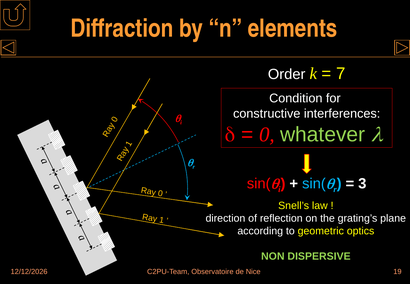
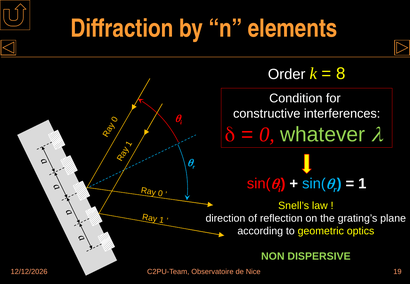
7: 7 -> 8
3 at (362, 184): 3 -> 1
